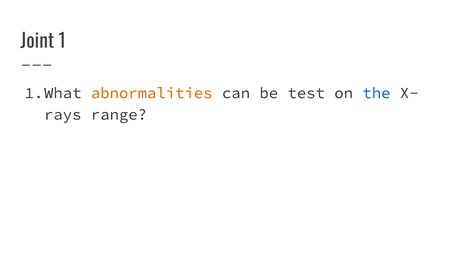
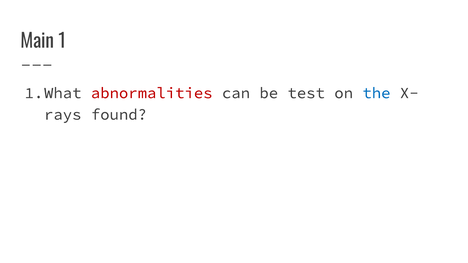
Joint: Joint -> Main
abnormalities colour: orange -> red
range: range -> found
